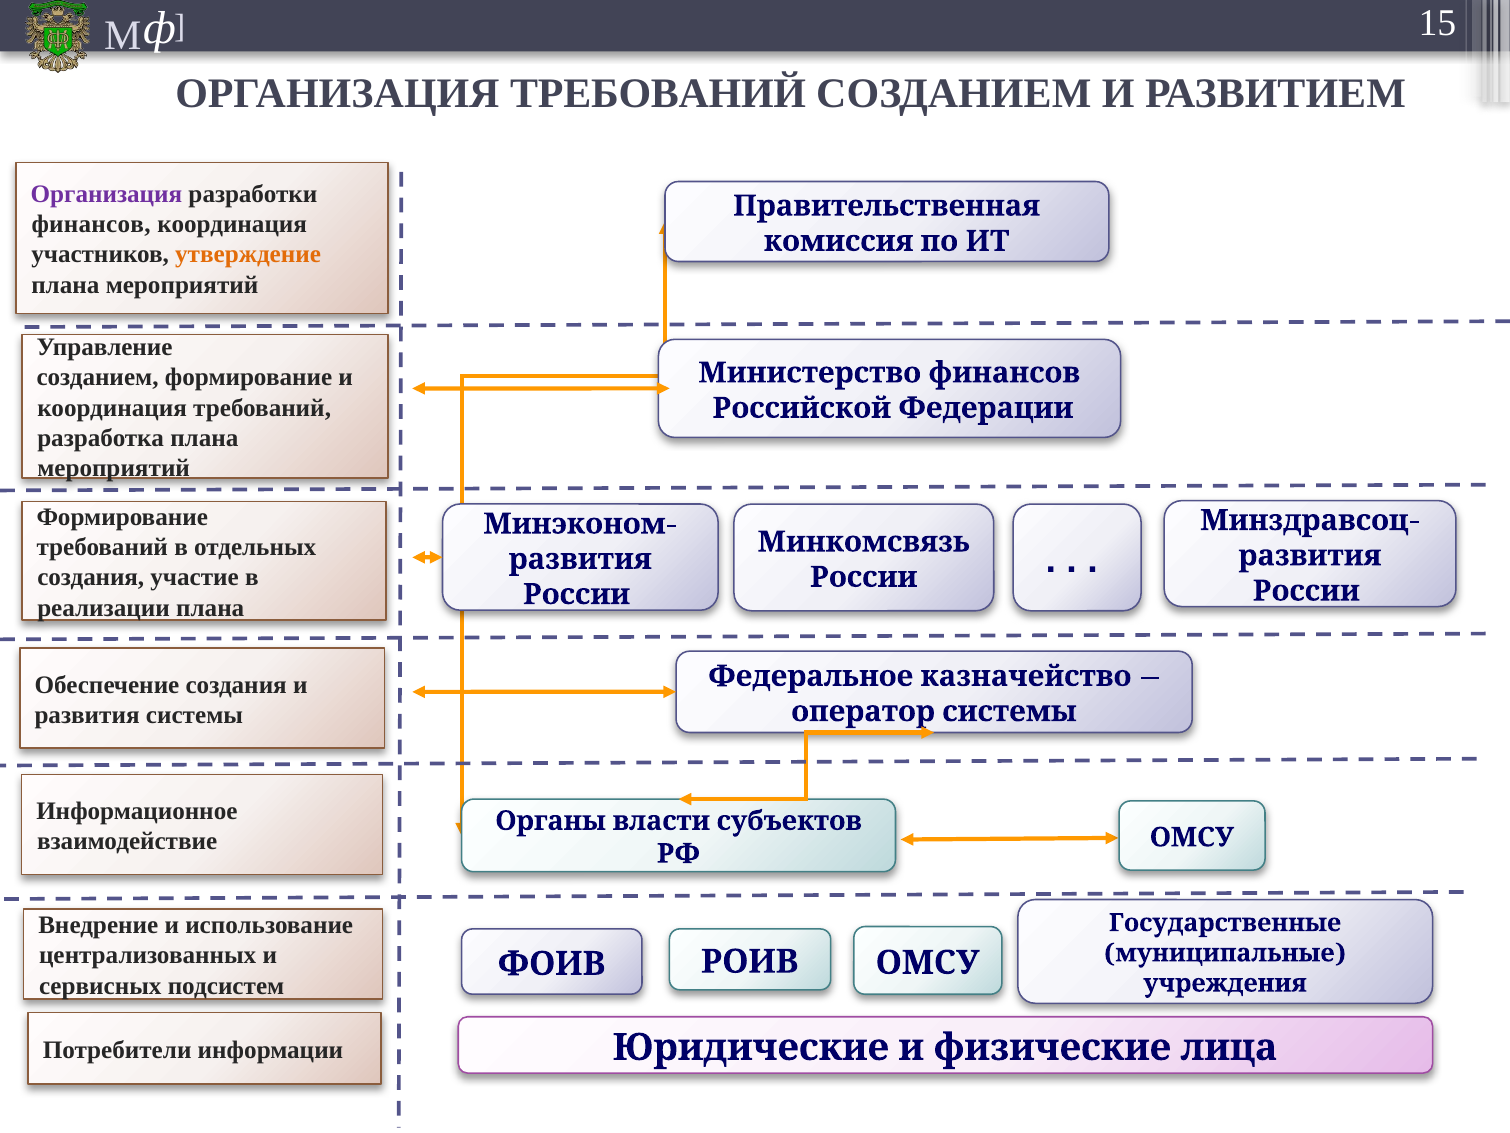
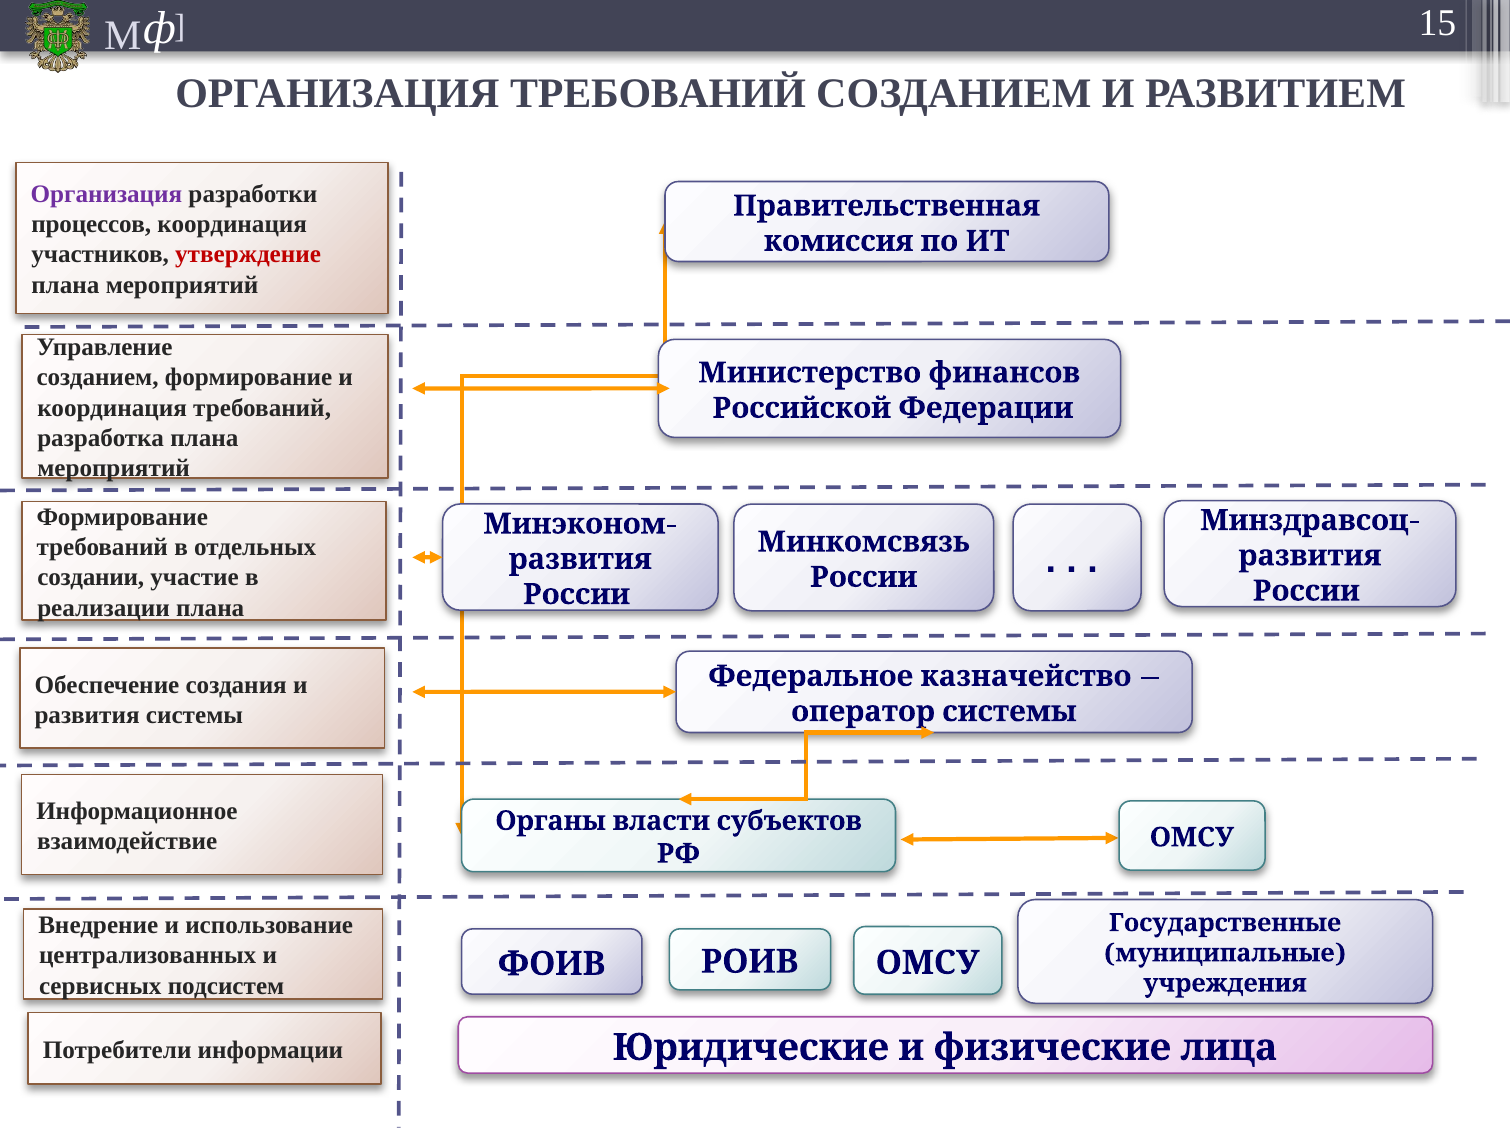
финансов at (91, 224): финансов -> процессов
утверждение colour: orange -> red
создания at (91, 577): создания -> создании
